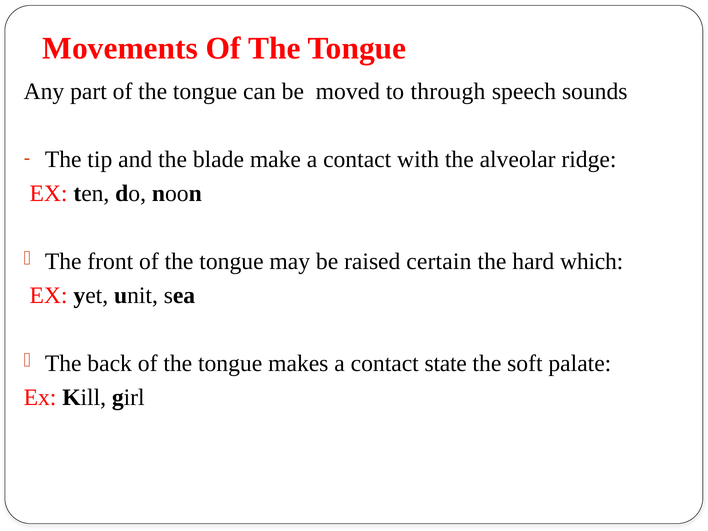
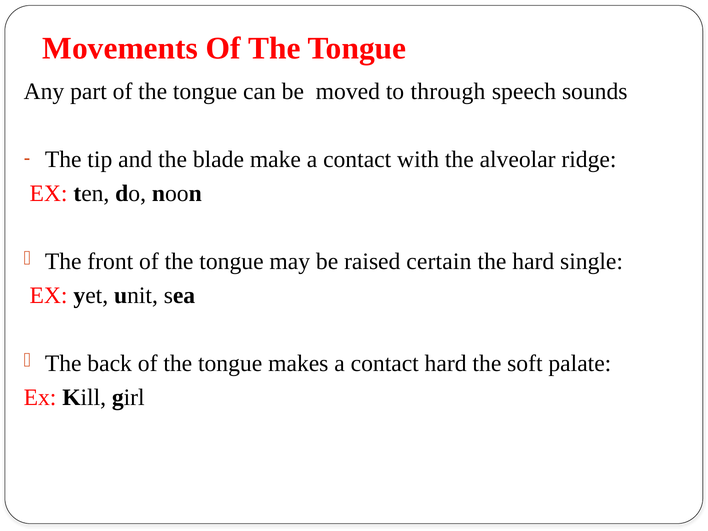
which: which -> single
contact state: state -> hard
